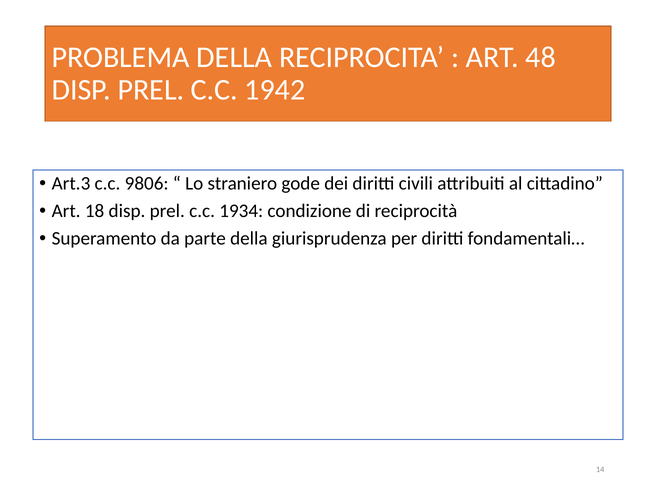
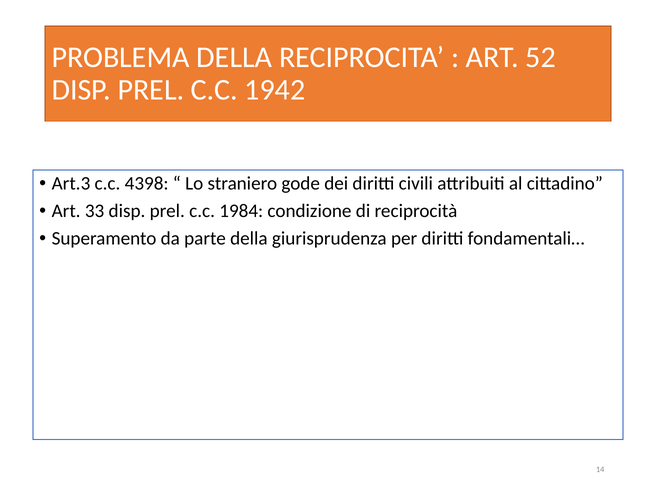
48: 48 -> 52
9806: 9806 -> 4398
18: 18 -> 33
1934: 1934 -> 1984
